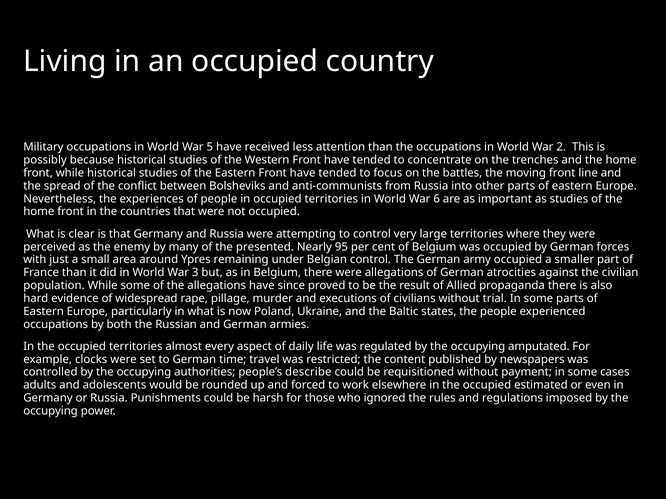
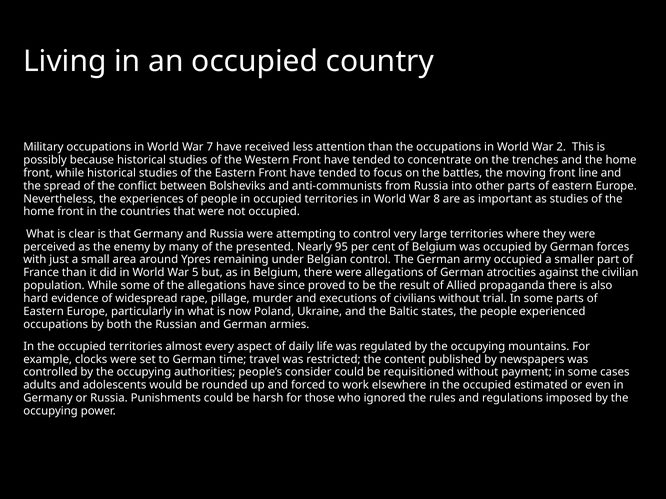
5: 5 -> 7
6: 6 -> 8
3: 3 -> 5
amputated: amputated -> mountains
describe: describe -> consider
